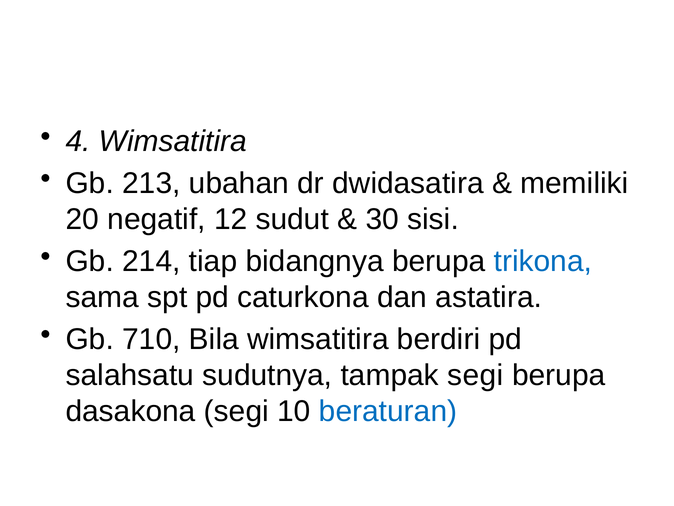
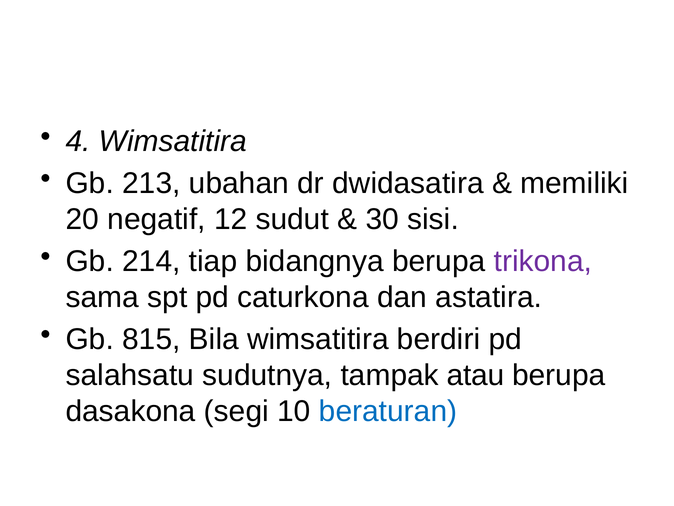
trikona colour: blue -> purple
710: 710 -> 815
tampak segi: segi -> atau
